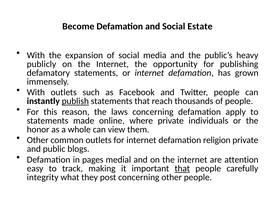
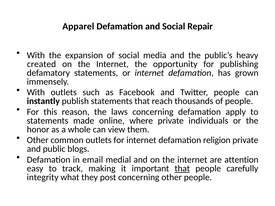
Become: Become -> Apparel
Estate: Estate -> Repair
publicly: publicly -> created
publish underline: present -> none
pages: pages -> email
